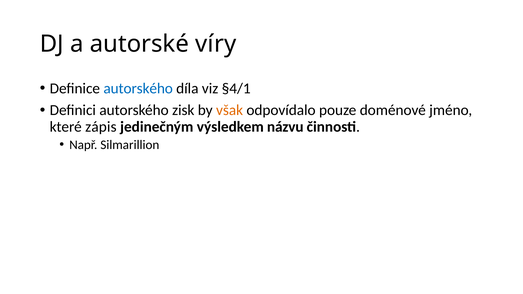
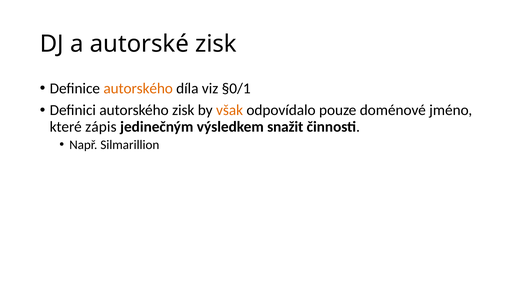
autorské víry: víry -> zisk
autorského at (138, 88) colour: blue -> orange
§4/1: §4/1 -> §0/1
názvu: názvu -> snažit
